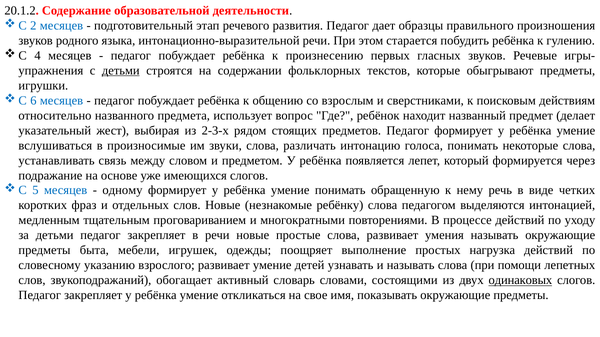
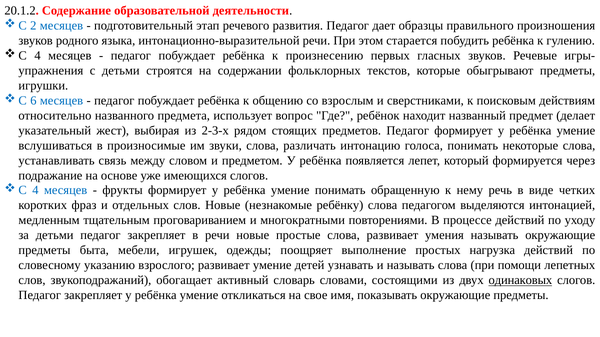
детьми at (121, 71) underline: present -> none
5 at (35, 191): 5 -> 4
одному: одному -> фрукты
